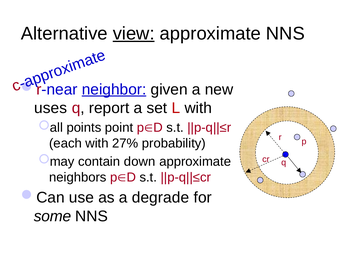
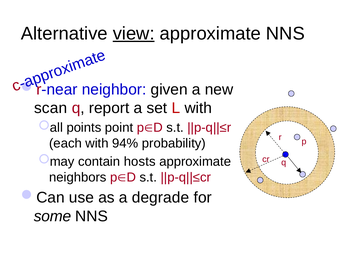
neighbor underline: present -> none
uses: uses -> scan
27%: 27% -> 94%
down: down -> hosts
